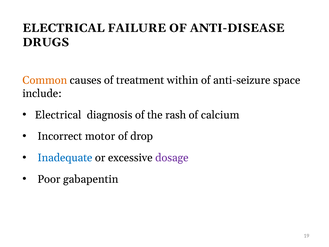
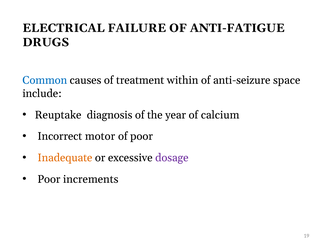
ANTI-DISEASE: ANTI-DISEASE -> ANTI-FATIGUE
Common colour: orange -> blue
Electrical at (58, 115): Electrical -> Reuptake
rash: rash -> year
of drop: drop -> poor
Inadequate colour: blue -> orange
gabapentin: gabapentin -> increments
